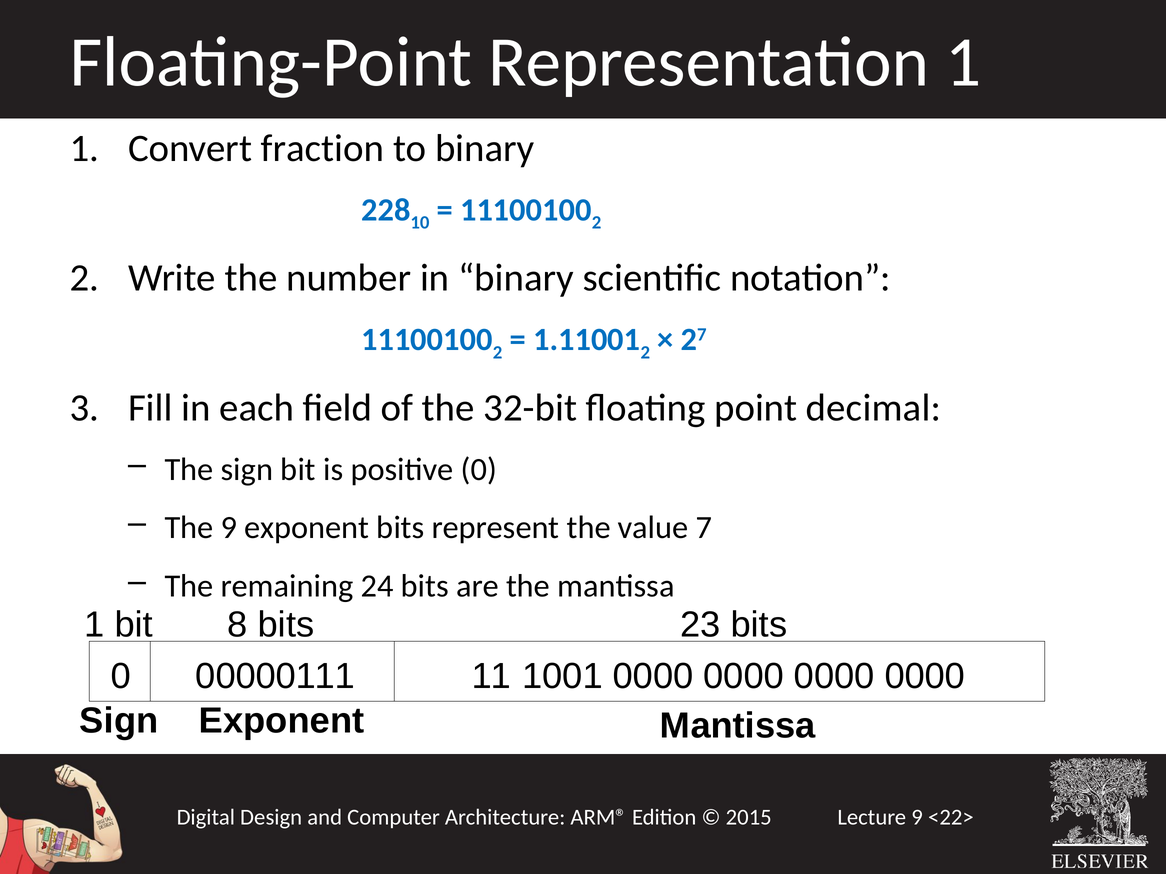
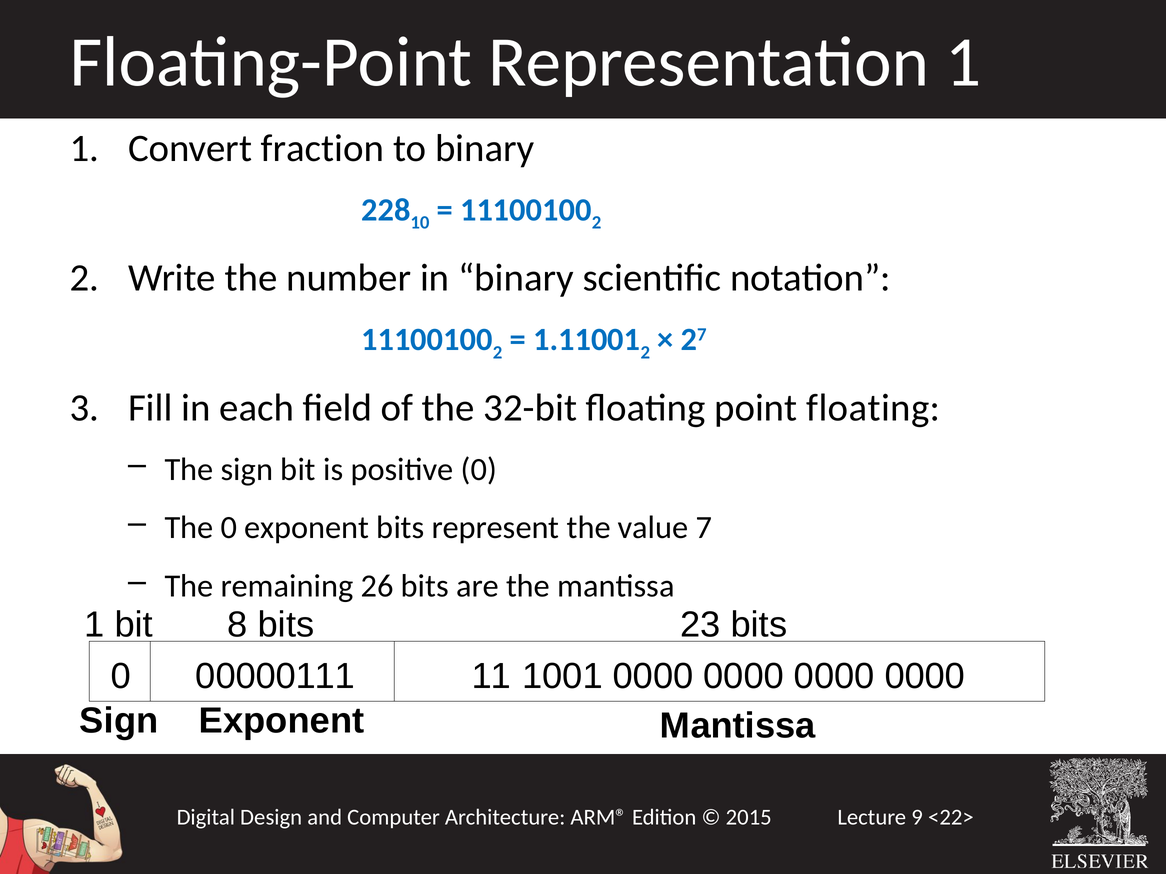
point decimal: decimal -> floating
The 9: 9 -> 0
24: 24 -> 26
